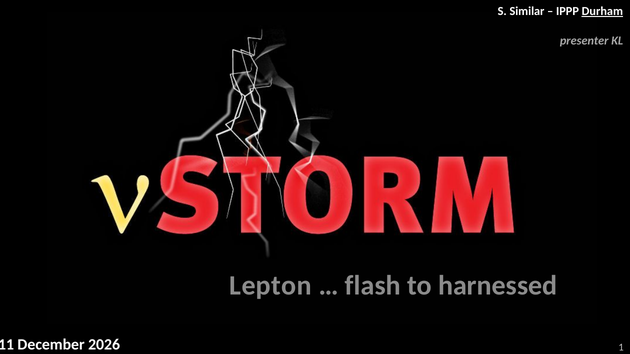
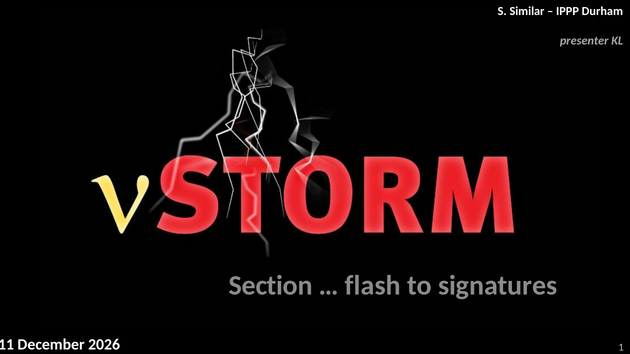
Durham underline: present -> none
Lepton: Lepton -> Section
harnessed: harnessed -> signatures
